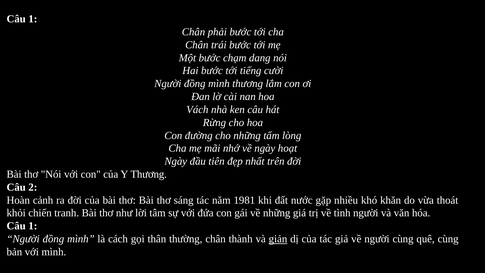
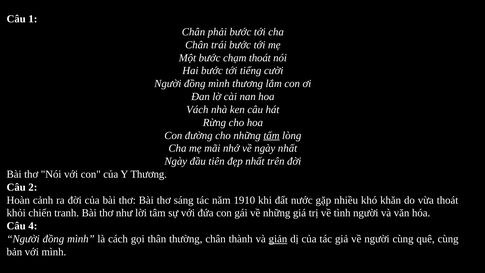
chạm dang: dang -> thoát
tấm underline: none -> present
ngày hoạt: hoạt -> nhất
1981: 1981 -> 1910
1 at (33, 226): 1 -> 4
